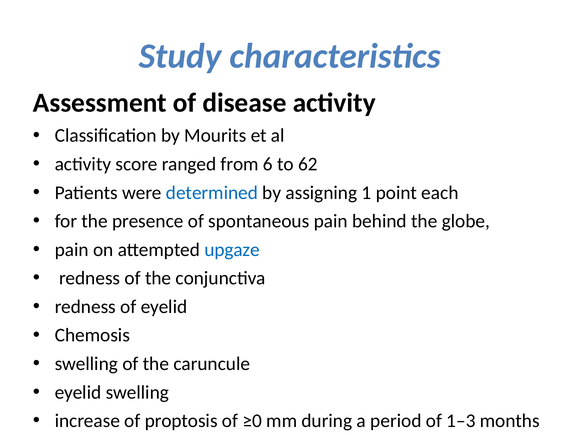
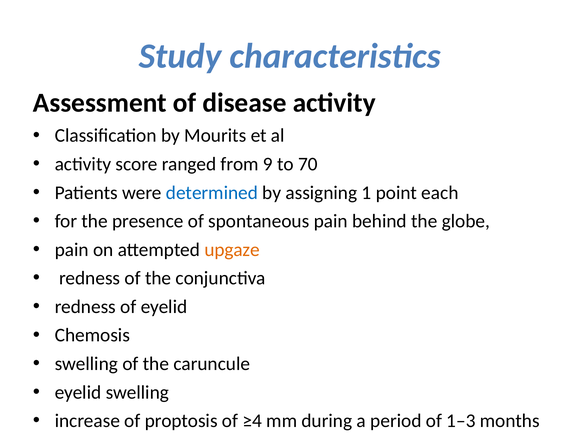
6: 6 -> 9
62: 62 -> 70
upgaze colour: blue -> orange
≥0: ≥0 -> ≥4
